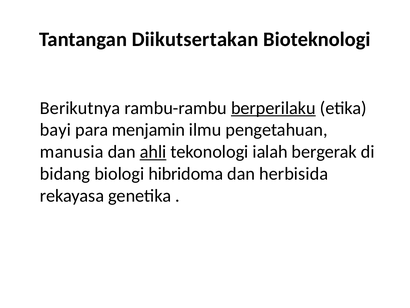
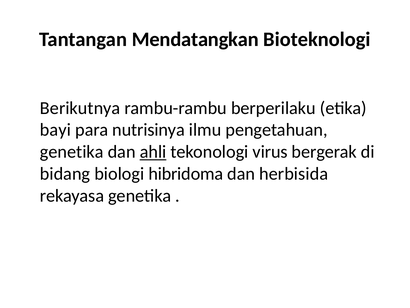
Diikutsertakan: Diikutsertakan -> Mendatangkan
berperilaku underline: present -> none
menjamin: menjamin -> nutrisinya
manusia at (72, 152): manusia -> genetika
ialah: ialah -> virus
